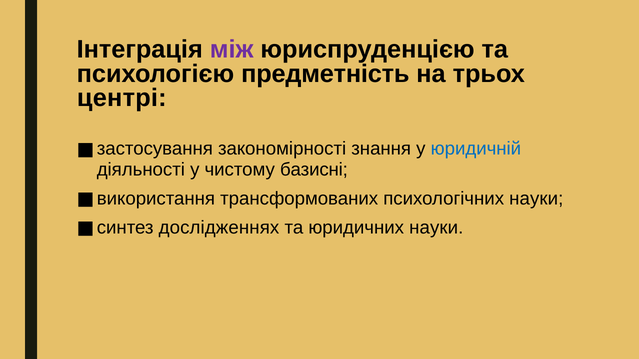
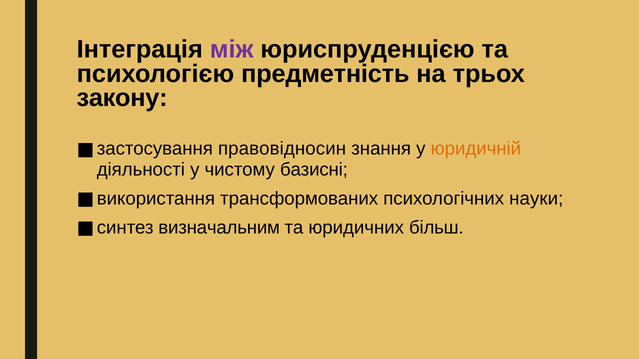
центрі: центрі -> закону
закономірності: закономірності -> правовідносин
юридичній colour: blue -> orange
дослідженнях: дослідженнях -> визначальним
юридичних науки: науки -> більш
